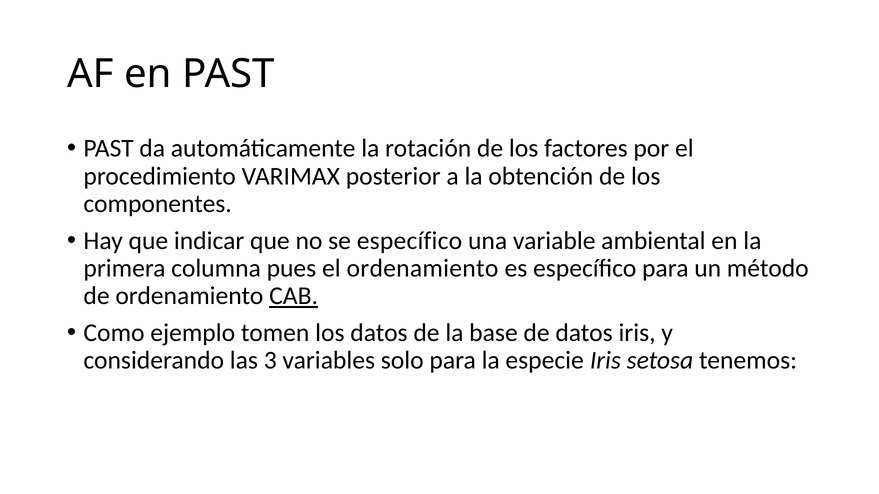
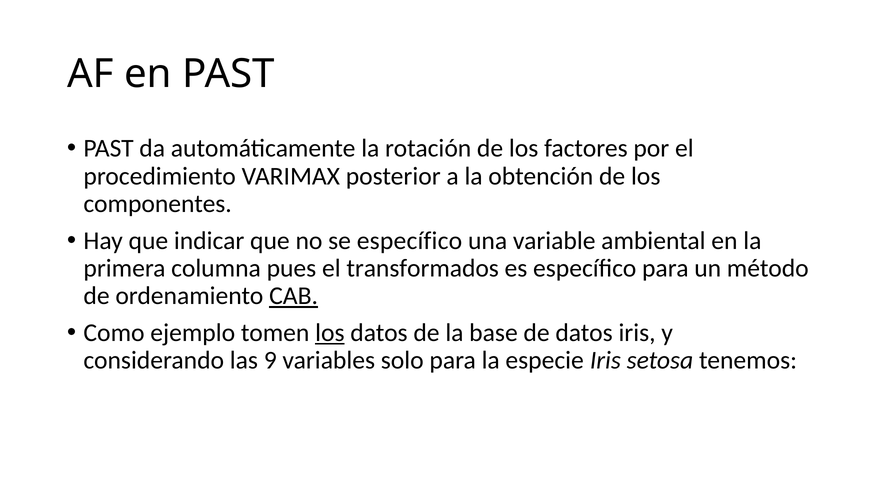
el ordenamiento: ordenamiento -> transformados
los at (330, 333) underline: none -> present
3: 3 -> 9
